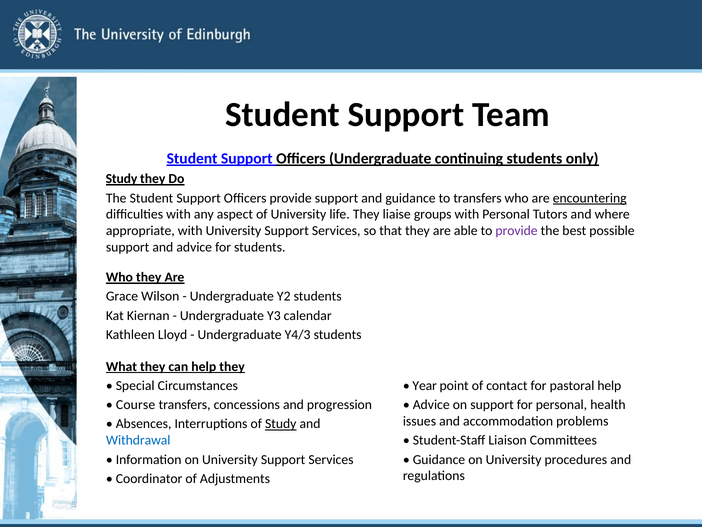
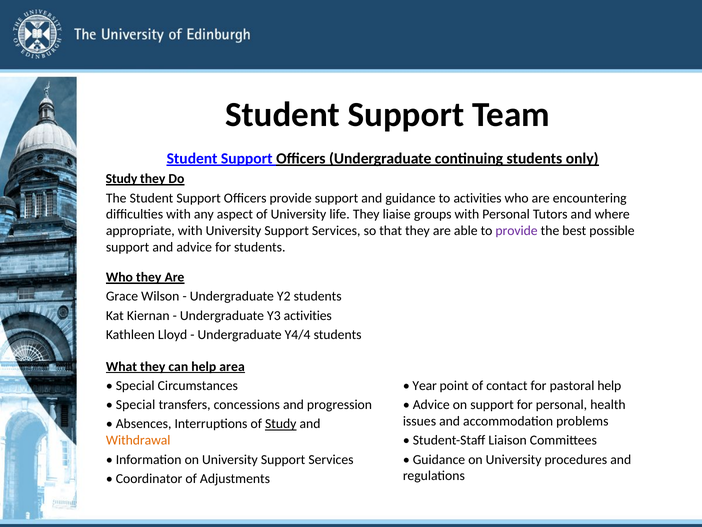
to transfers: transfers -> activities
encountering underline: present -> none
Y3 calendar: calendar -> activities
Y4/3: Y4/3 -> Y4/4
help they: they -> area
Course at (136, 404): Course -> Special
Withdrawal colour: blue -> orange
